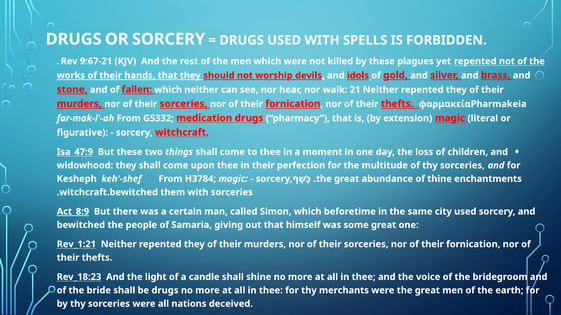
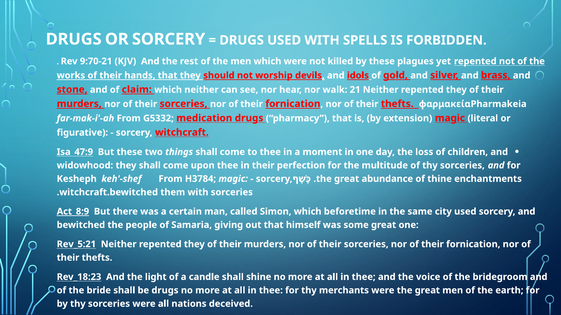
9:67-21: 9:67-21 -> 9:70-21
fallen: fallen -> claim
Rev_1:21: Rev_1:21 -> Rev_5:21
